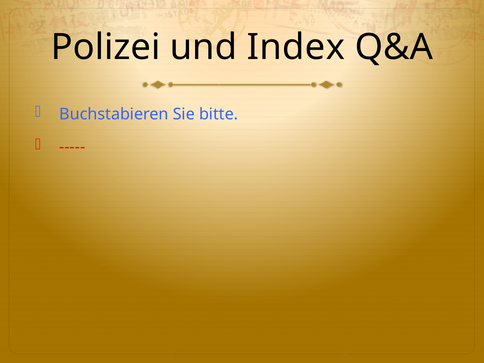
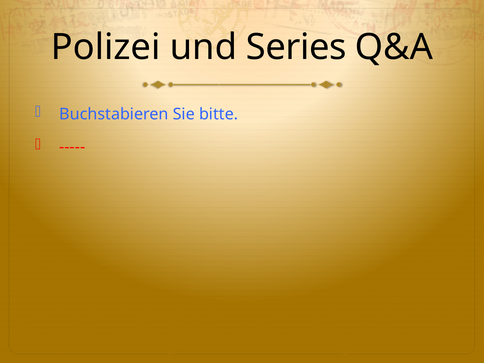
Index: Index -> Series
